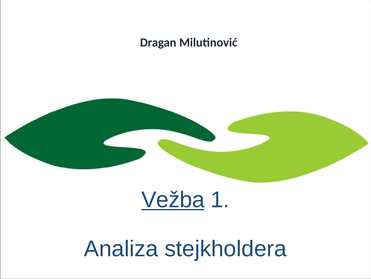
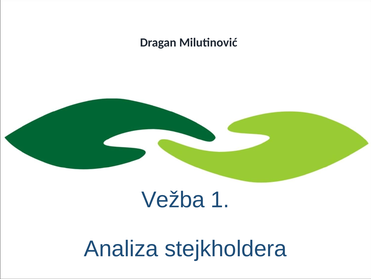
Vežba underline: present -> none
